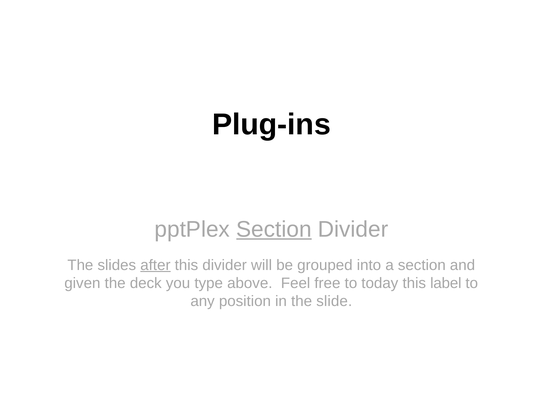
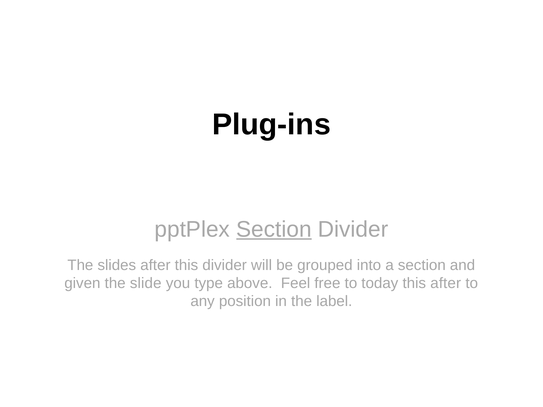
after at (155, 265) underline: present -> none
deck: deck -> slide
this label: label -> after
slide: slide -> label
